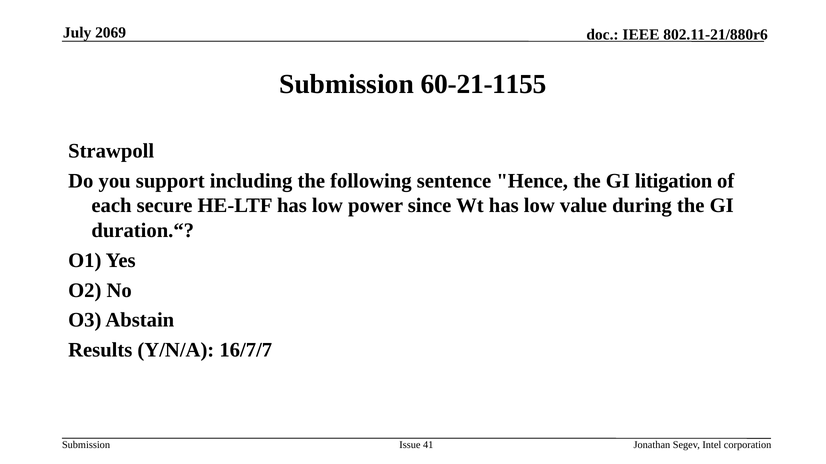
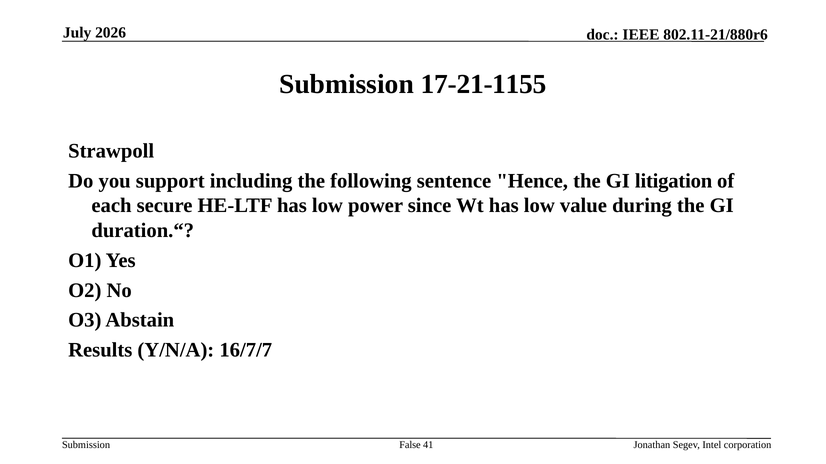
2069: 2069 -> 2026
60-21-1155: 60-21-1155 -> 17-21-1155
Issue: Issue -> False
